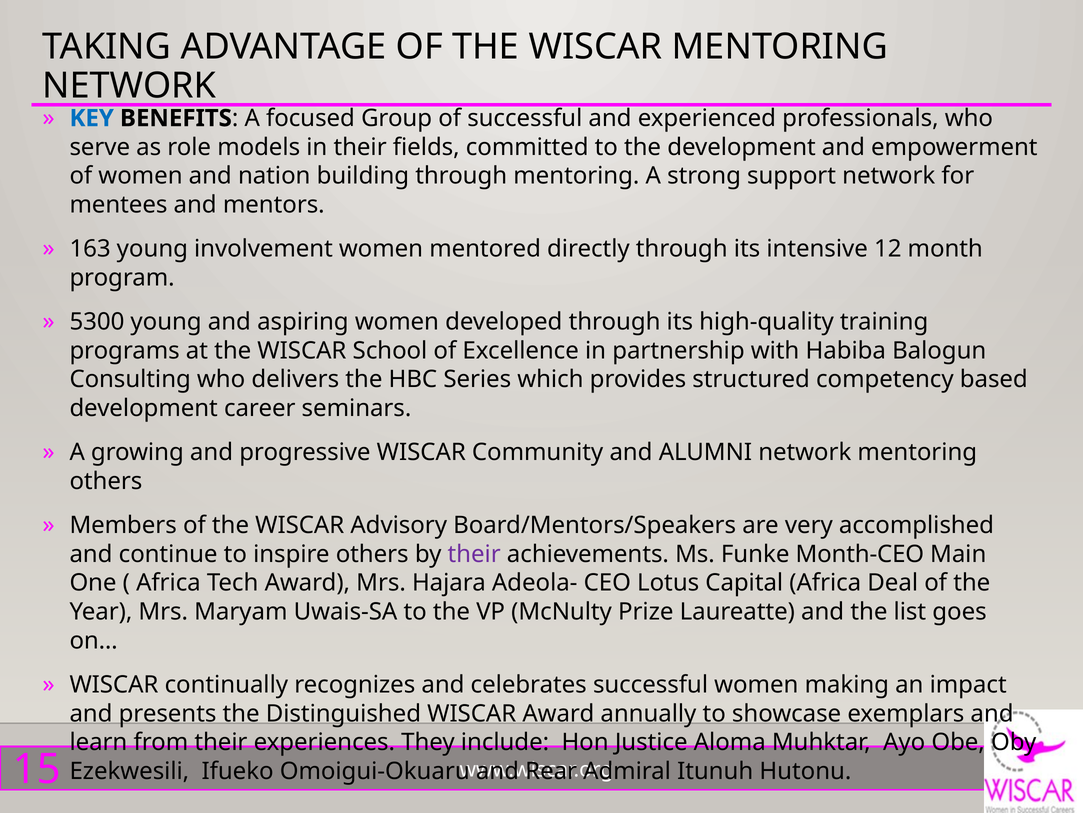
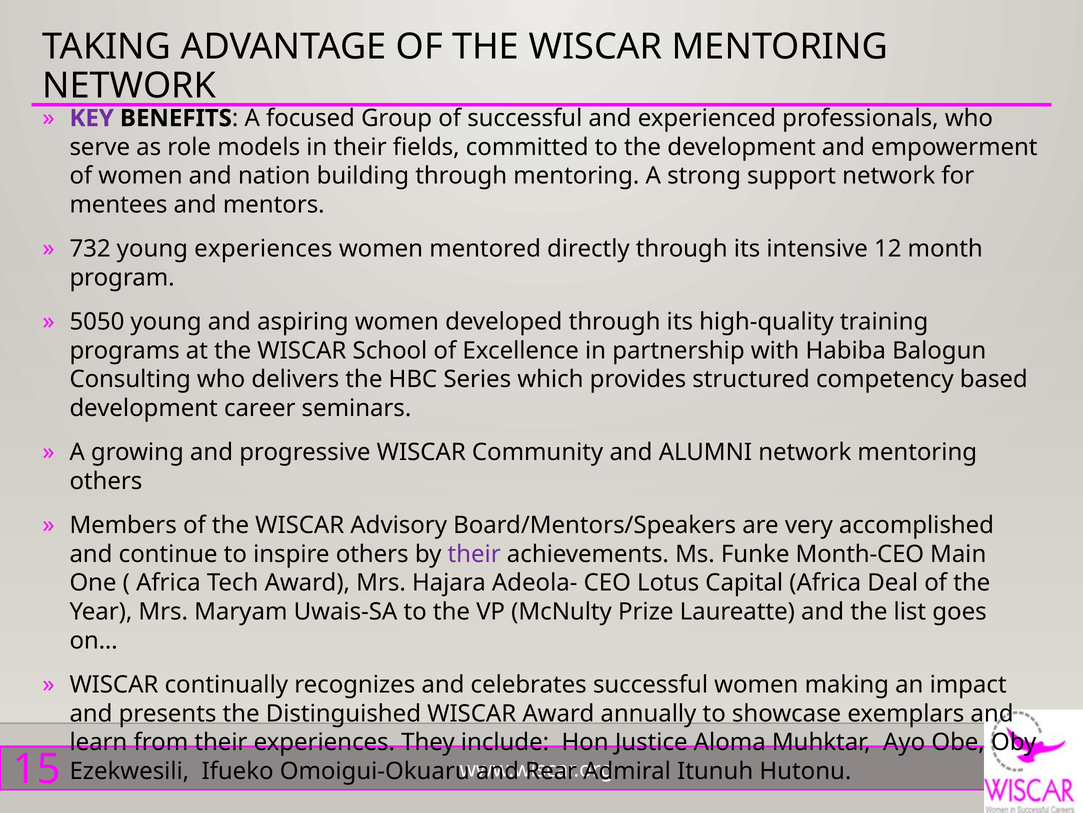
KEY colour: blue -> purple
163: 163 -> 732
young involvement: involvement -> experiences
5300: 5300 -> 5050
